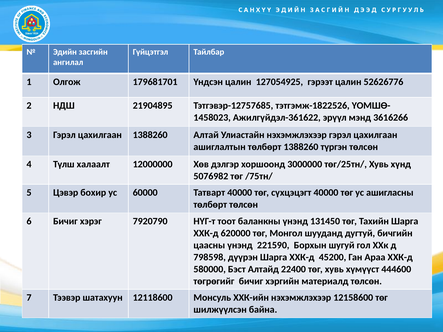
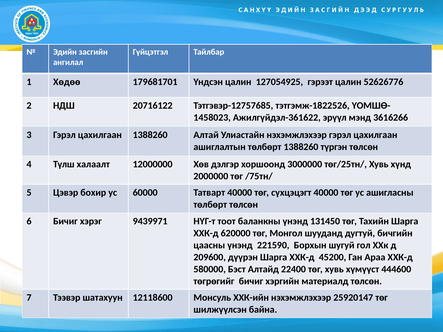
Олгож: Олгож -> Хөдөө
21904895: 21904895 -> 20716122
5076982: 5076982 -> 2000000
7920790: 7920790 -> 9439971
798598: 798598 -> 209600
12158600: 12158600 -> 25920147
